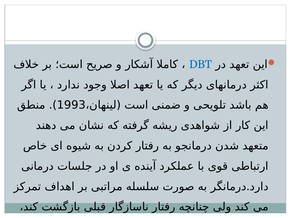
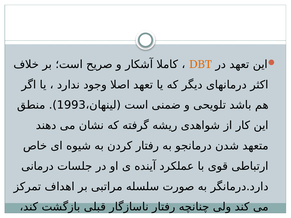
DBT colour: blue -> orange
